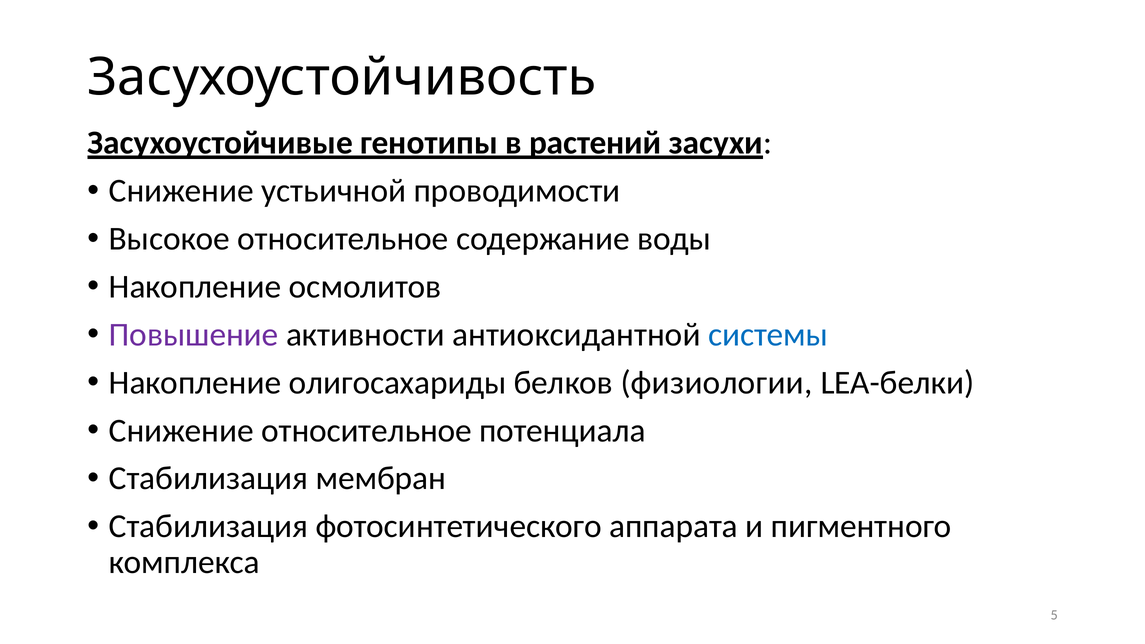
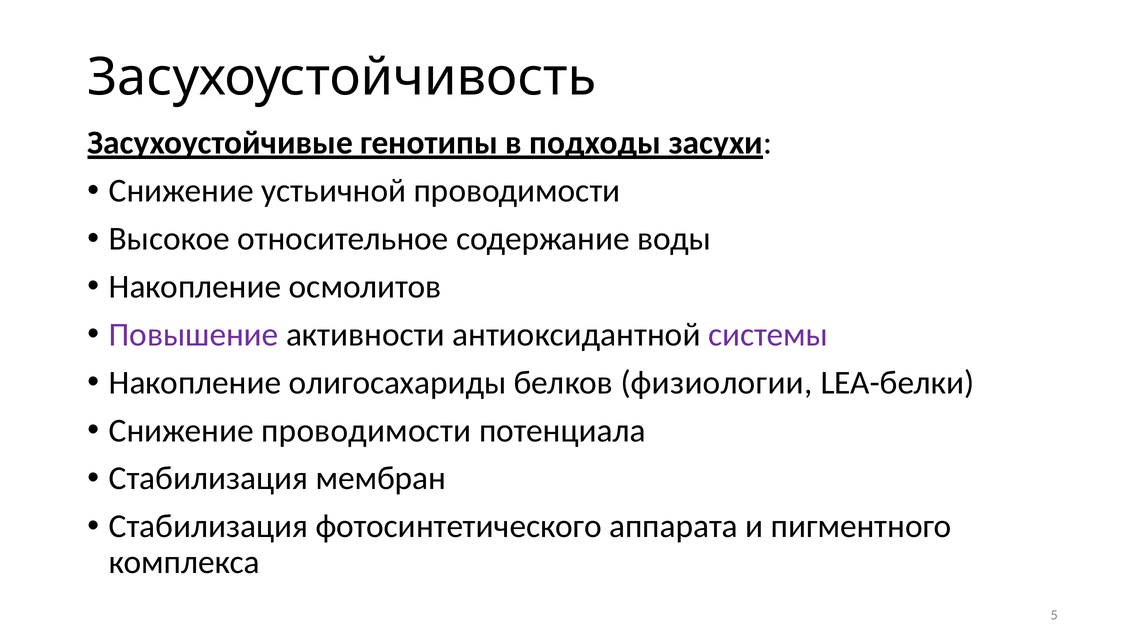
растений: растений -> подходы
системы colour: blue -> purple
Снижение относительное: относительное -> проводимости
